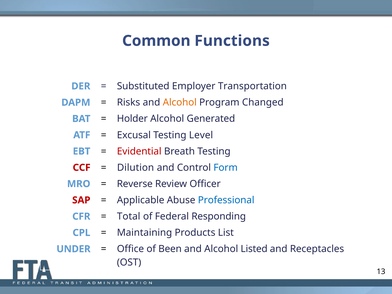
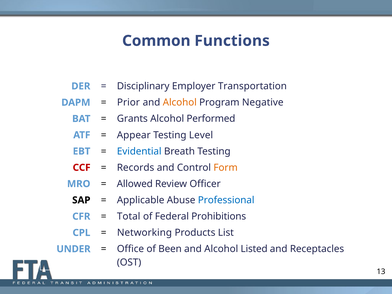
Substituted: Substituted -> Disciplinary
Risks: Risks -> Prior
Changed: Changed -> Negative
Holder: Holder -> Grants
Generated: Generated -> Performed
Excusal: Excusal -> Appear
Evidential colour: red -> blue
Dilution: Dilution -> Records
Form colour: blue -> orange
Reverse: Reverse -> Allowed
SAP colour: red -> black
Responding: Responding -> Prohibitions
Maintaining: Maintaining -> Networking
